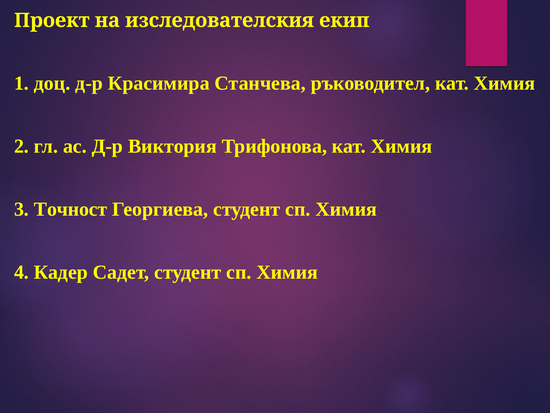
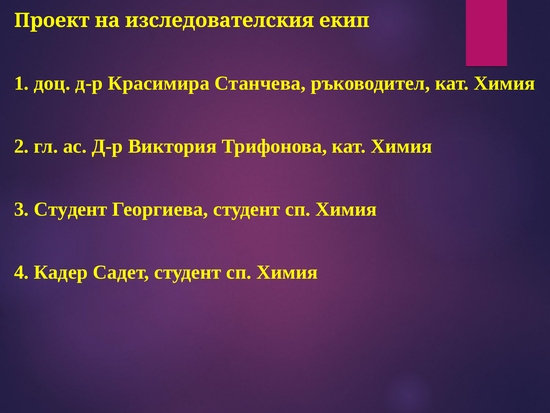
3 Точност: Точност -> Студент
